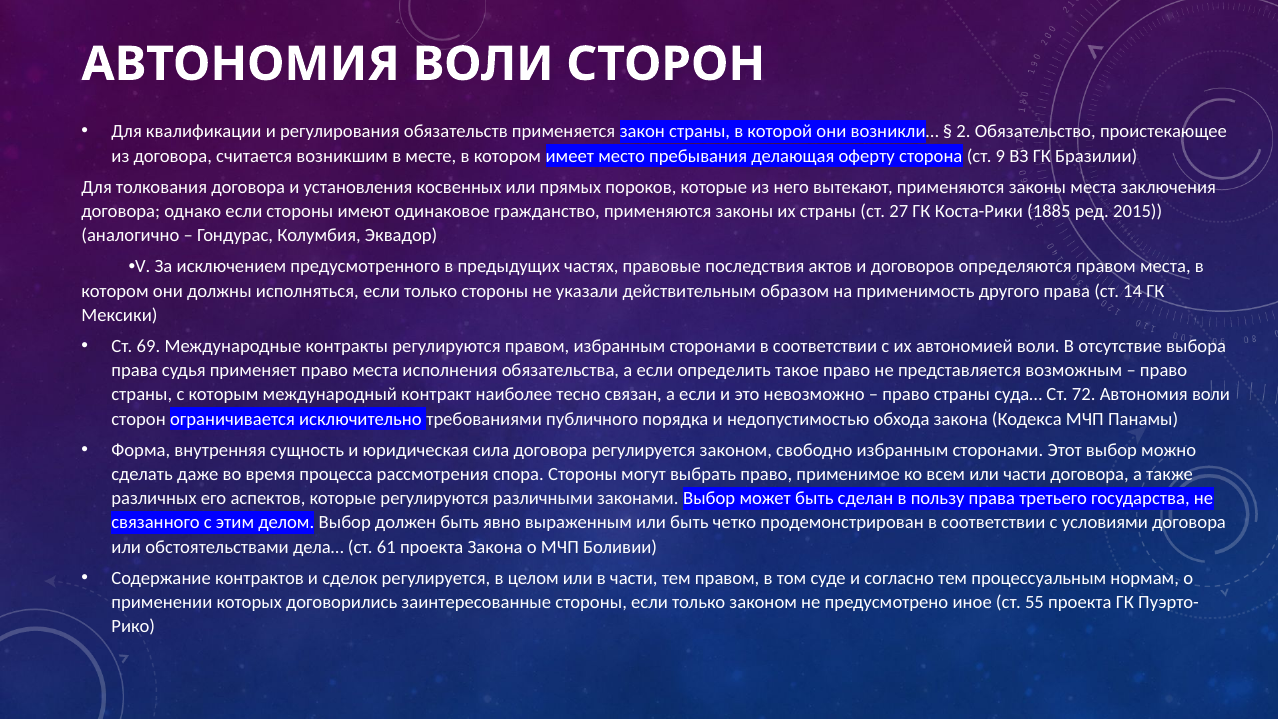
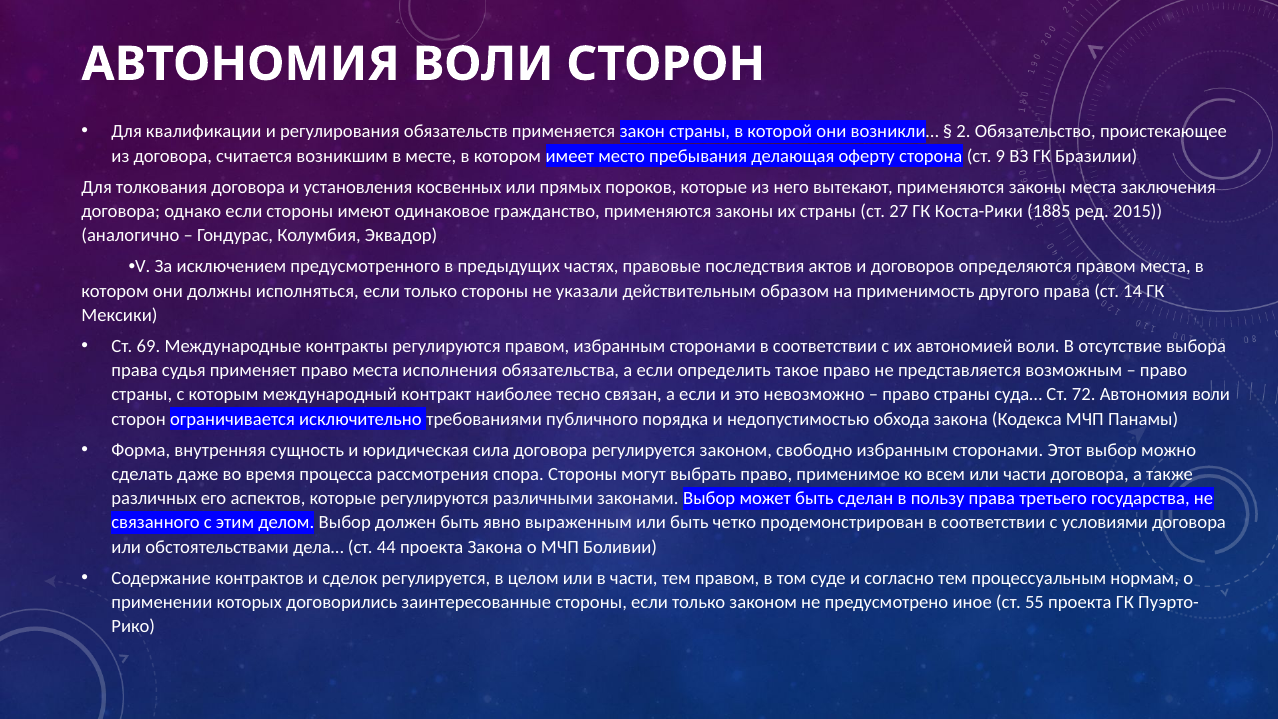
61: 61 -> 44
